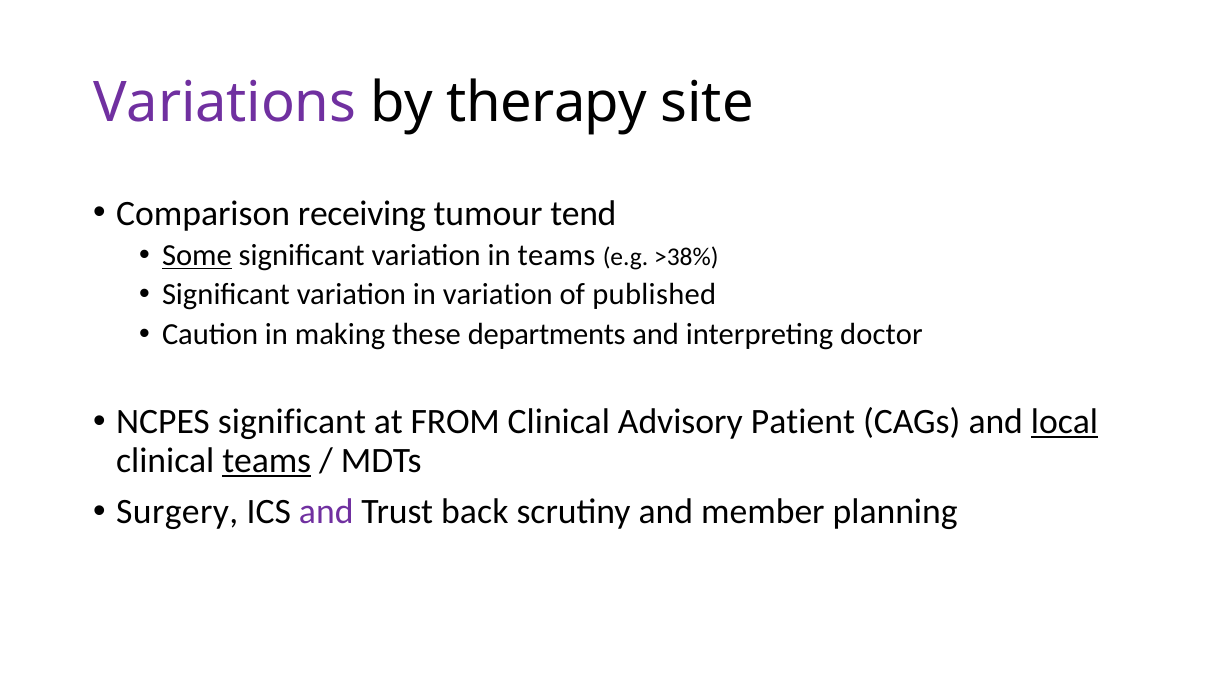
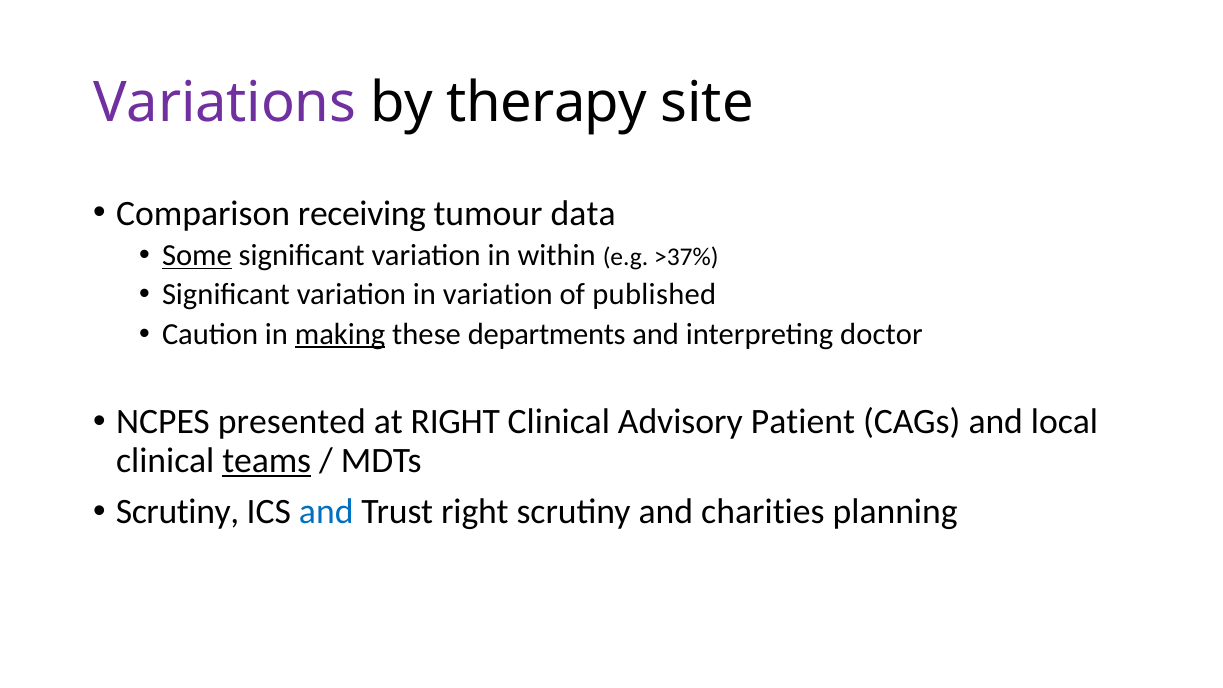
tend: tend -> data
in teams: teams -> within
>38%: >38% -> >37%
making underline: none -> present
NCPES significant: significant -> presented
at FROM: FROM -> RIGHT
local underline: present -> none
Surgery at (177, 512): Surgery -> Scrutiny
and at (326, 512) colour: purple -> blue
Trust back: back -> right
member: member -> charities
